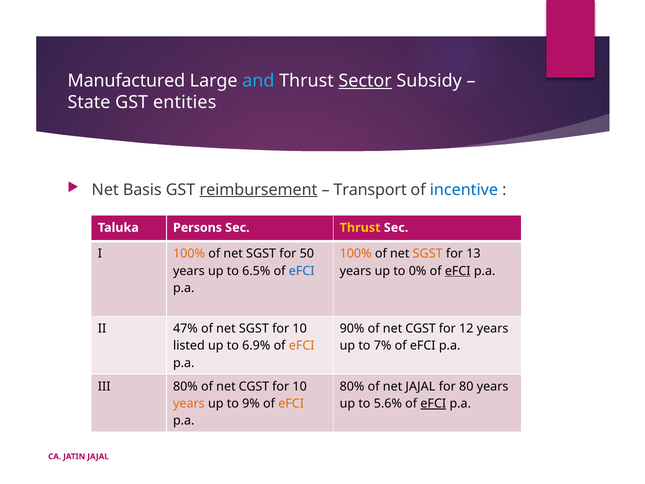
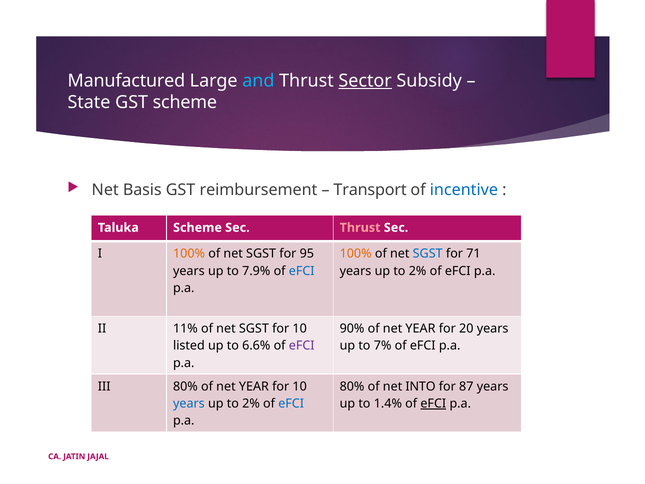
GST entities: entities -> scheme
reimbursement underline: present -> none
Taluka Persons: Persons -> Scheme
Thrust at (360, 228) colour: yellow -> pink
50: 50 -> 95
SGST at (428, 254) colour: orange -> blue
13: 13 -> 71
6.5%: 6.5% -> 7.9%
0% at (418, 271): 0% -> 2%
eFCI at (458, 271) underline: present -> none
47%: 47% -> 11%
90% of net CGST: CGST -> YEAR
12: 12 -> 20
6.9%: 6.9% -> 6.6%
eFCI at (302, 346) colour: orange -> purple
80% of net CGST: CGST -> YEAR
net JAJAL: JAJAL -> INTO
80: 80 -> 87
years at (189, 403) colour: orange -> blue
9% at (251, 403): 9% -> 2%
eFCI at (291, 403) colour: orange -> blue
5.6%: 5.6% -> 1.4%
